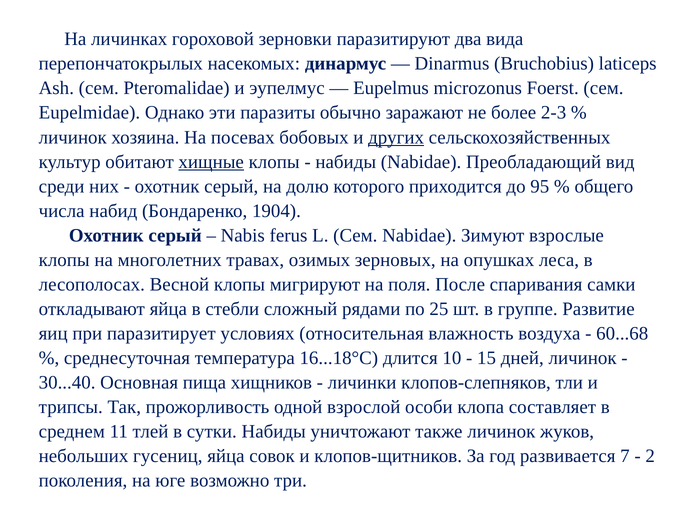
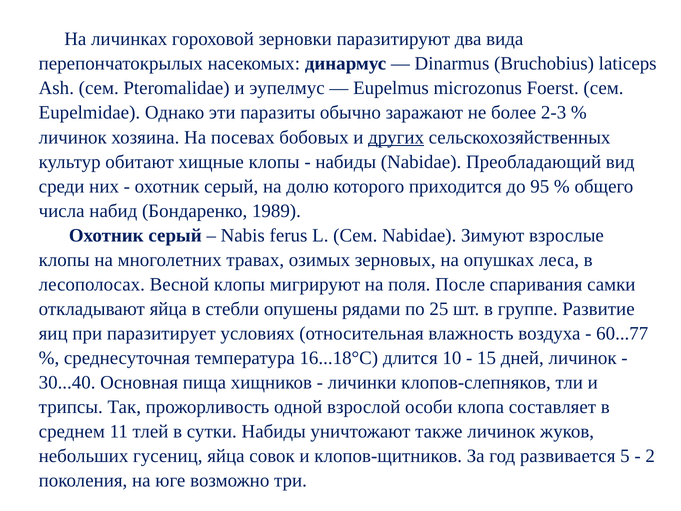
хищные underline: present -> none
1904: 1904 -> 1989
сложный: сложный -> опушены
60...68: 60...68 -> 60...77
7: 7 -> 5
